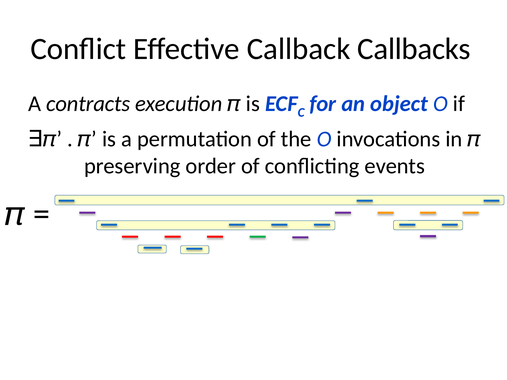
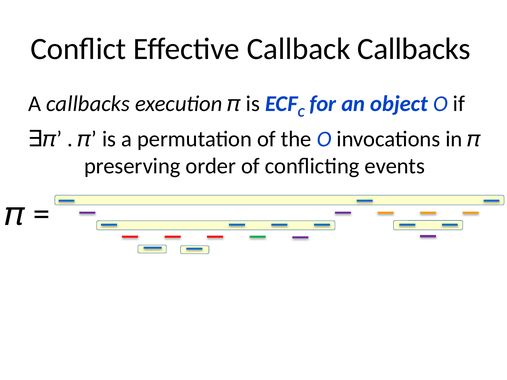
A contracts: contracts -> callbacks
